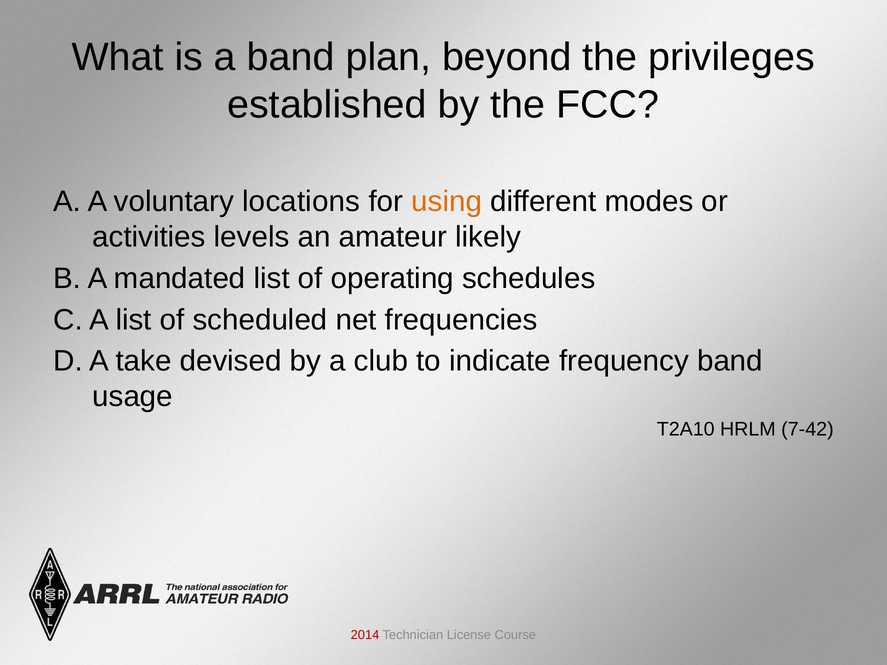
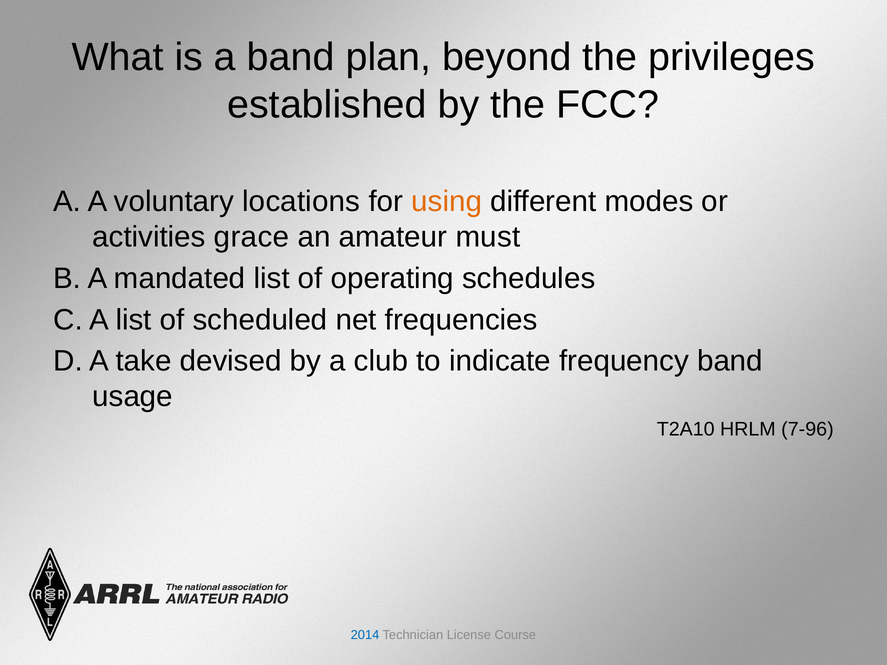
levels: levels -> grace
likely: likely -> must
7-42: 7-42 -> 7-96
2014 colour: red -> blue
